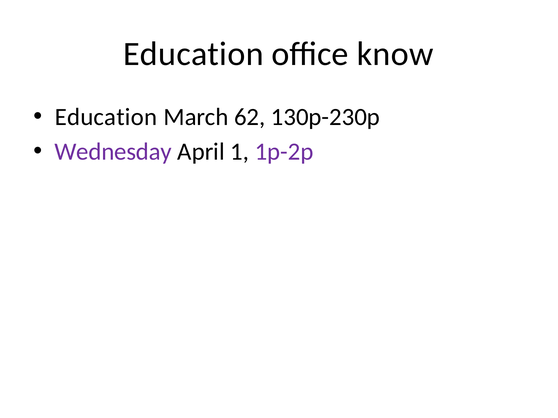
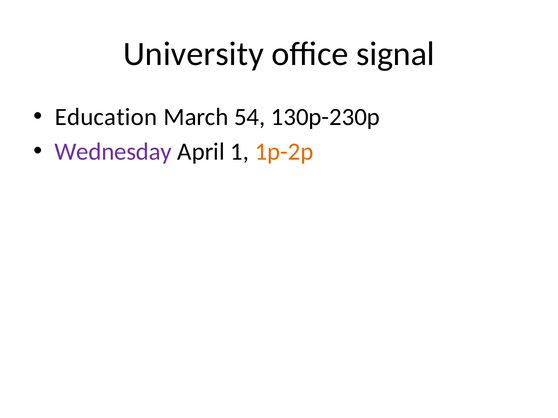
Education at (193, 54): Education -> University
know: know -> signal
62: 62 -> 54
1p-2p colour: purple -> orange
